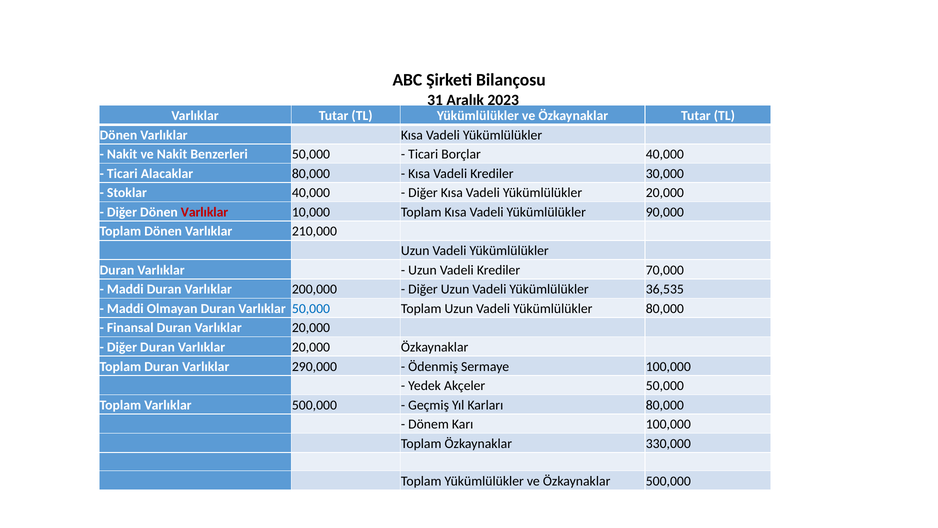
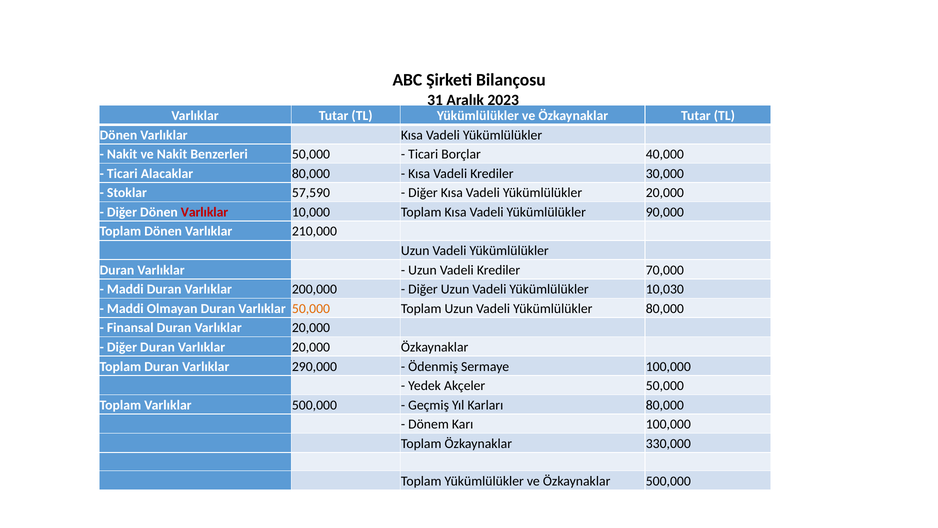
Stoklar 40,000: 40,000 -> 57,590
36,535: 36,535 -> 10,030
50,000 at (311, 308) colour: blue -> orange
